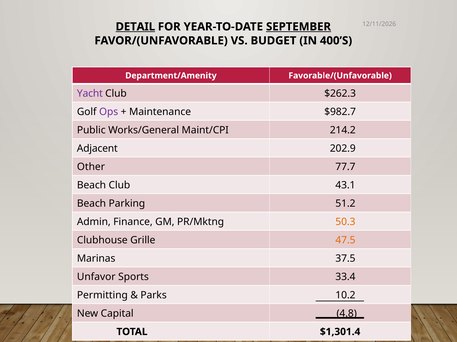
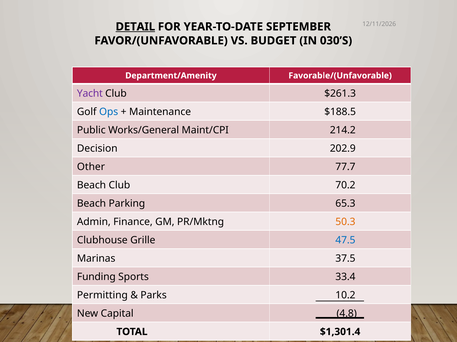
SEPTEMBER underline: present -> none
400’S: 400’S -> 030’S
$262.3: $262.3 -> $261.3
Ops colour: purple -> blue
$982.7: $982.7 -> $188.5
Adjacent: Adjacent -> Decision
43.1: 43.1 -> 70.2
51.2: 51.2 -> 65.3
47.5 colour: orange -> blue
Unfavor: Unfavor -> Funding
